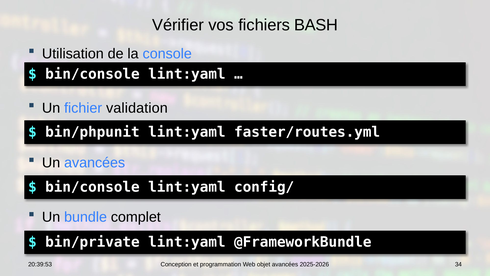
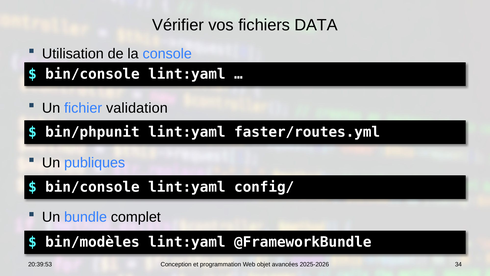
BASH: BASH -> DATA
Un avancées: avancées -> publiques
bin/private: bin/private -> bin/modèles
